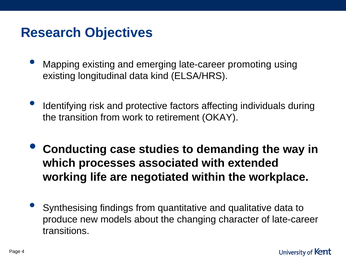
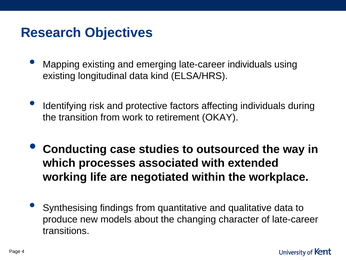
late-career promoting: promoting -> individuals
demanding: demanding -> outsourced
